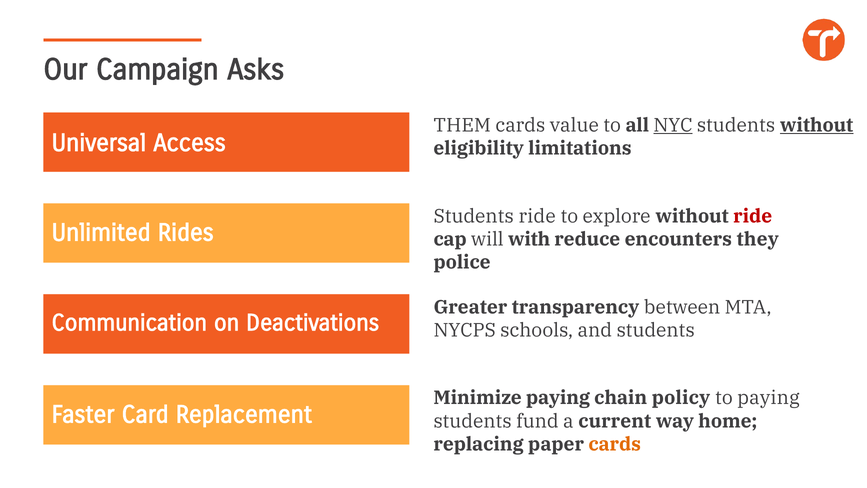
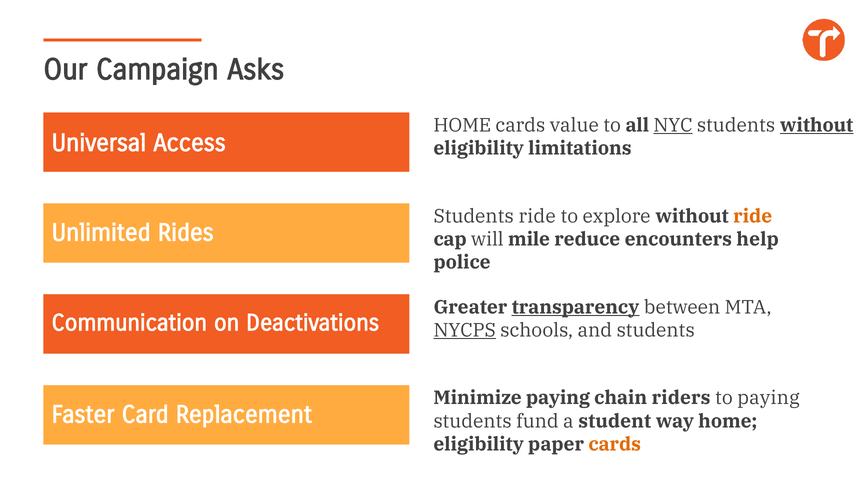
THEM at (462, 125): THEM -> HOME
ride at (753, 216) colour: red -> orange
with: with -> mile
they: they -> help
transparency underline: none -> present
NYCPS underline: none -> present
policy: policy -> riders
current: current -> student
replacing at (479, 444): replacing -> eligibility
